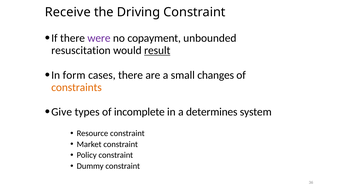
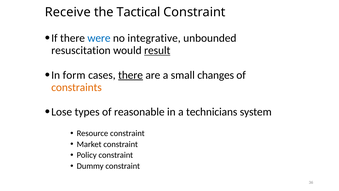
Driving: Driving -> Tactical
were colour: purple -> blue
copayment: copayment -> integrative
there at (131, 75) underline: none -> present
Give: Give -> Lose
incomplete: incomplete -> reasonable
determines: determines -> technicians
